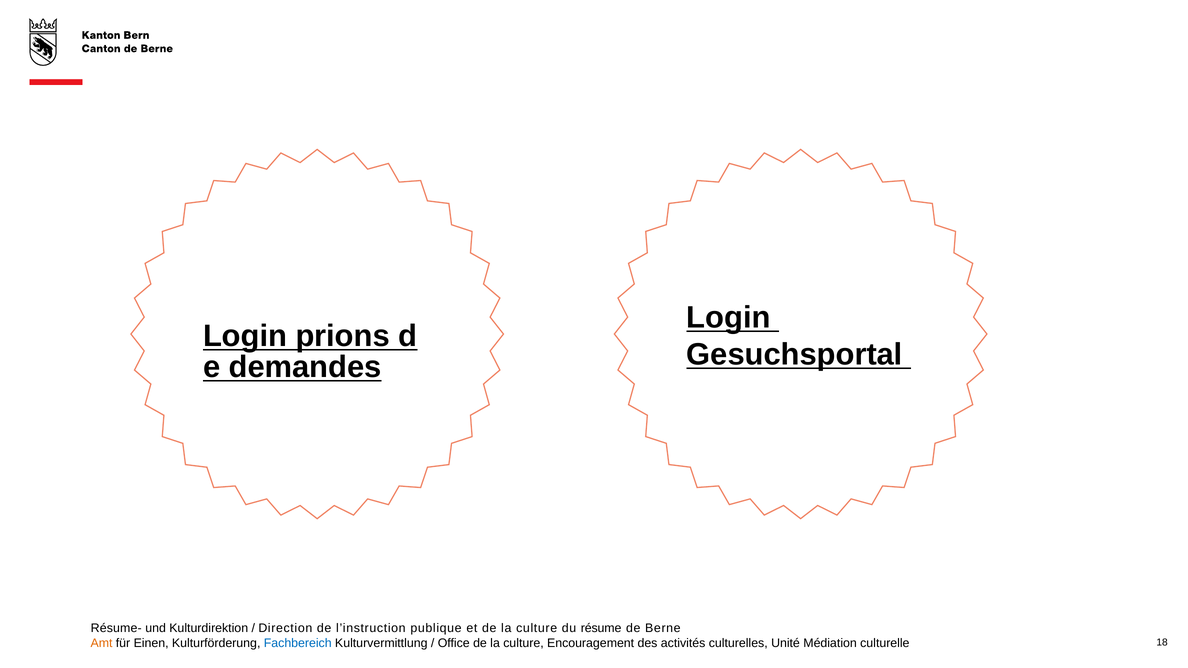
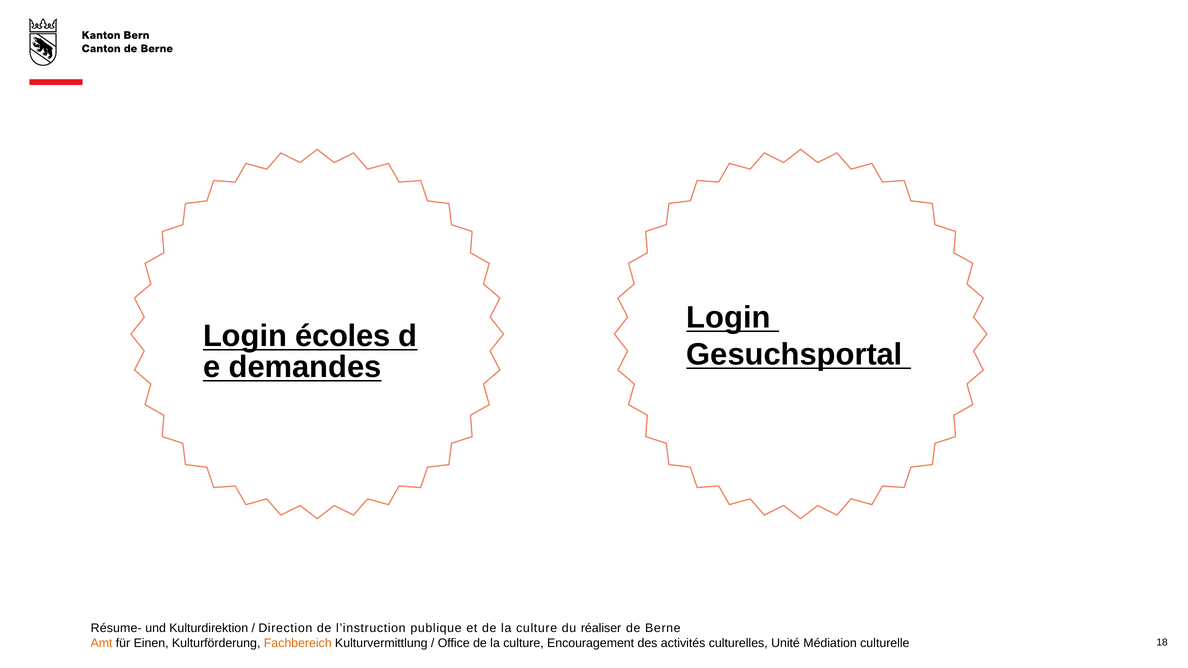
prions: prions -> écoles
résume: résume -> réaliser
Fachbereich colour: blue -> orange
